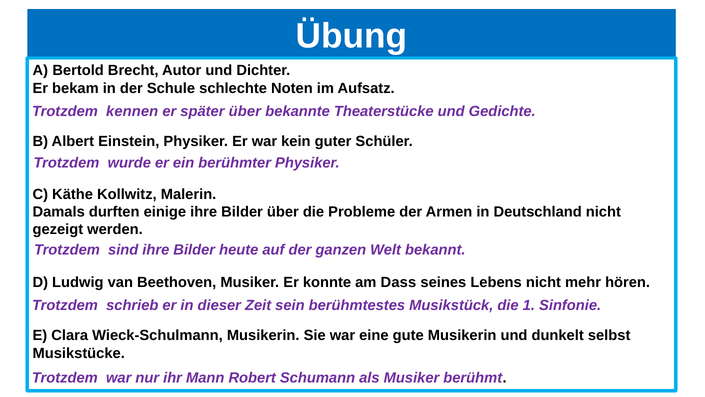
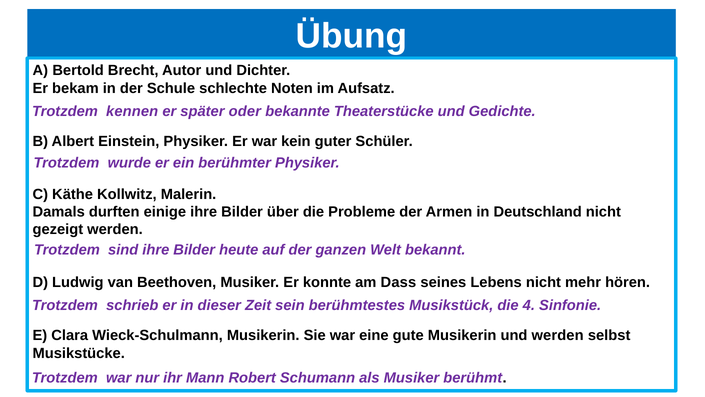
später über: über -> oder
1: 1 -> 4
und dunkelt: dunkelt -> werden
